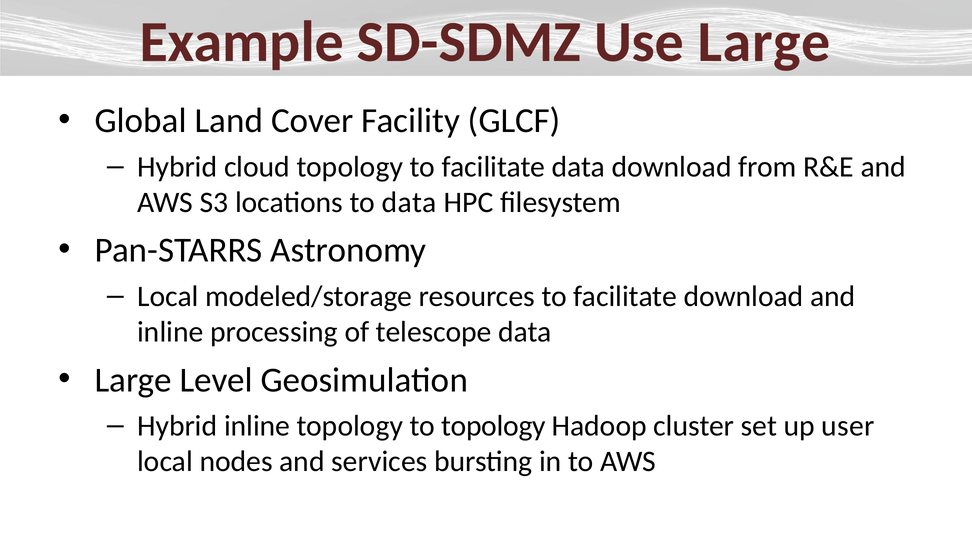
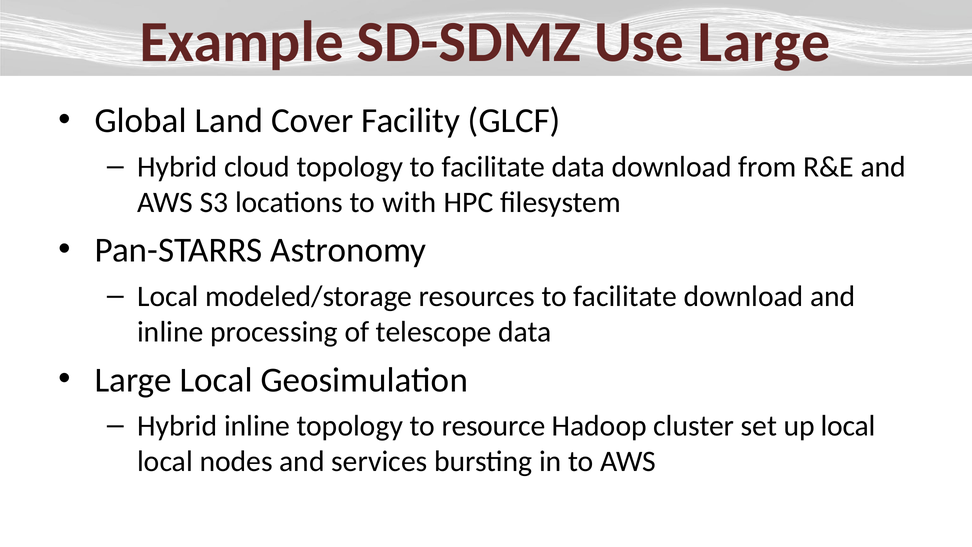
to data: data -> with
Large Level: Level -> Local
to topology: topology -> resource
up user: user -> local
